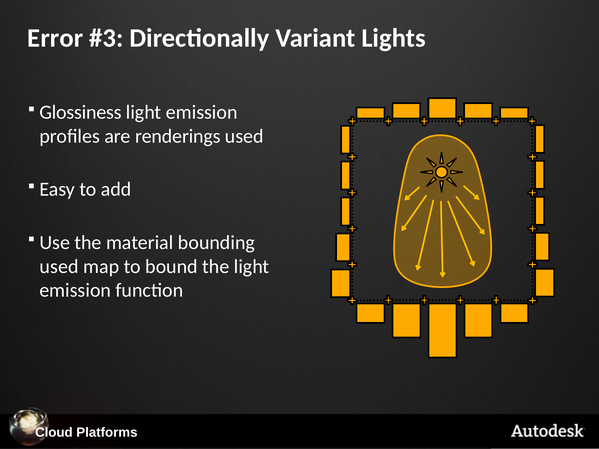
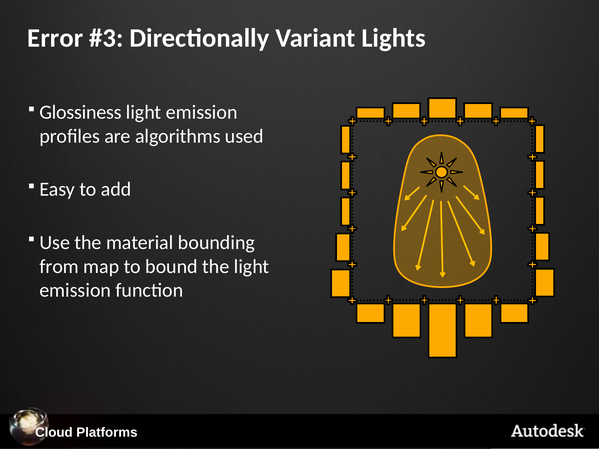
renderings: renderings -> algorithms
used at (59, 267): used -> from
